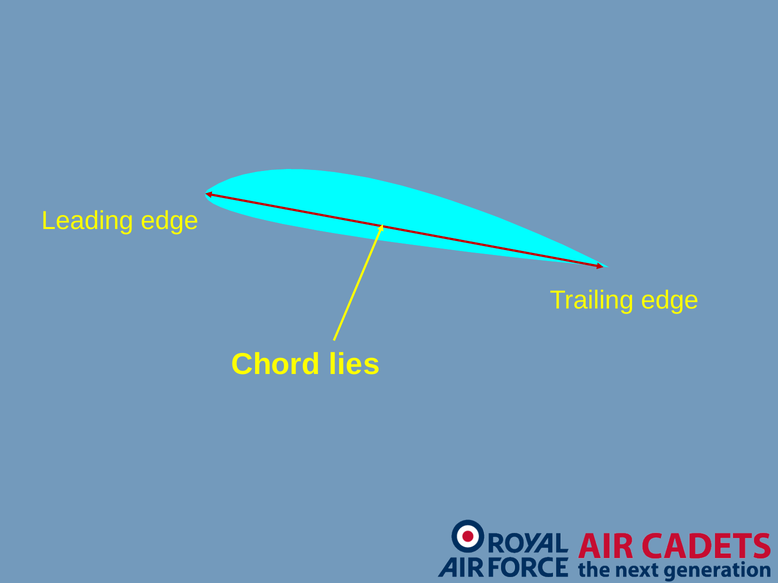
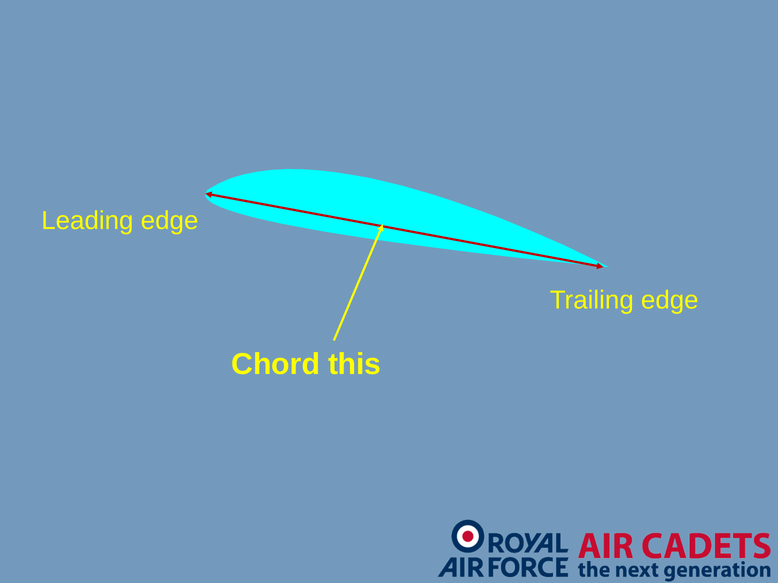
lies: lies -> this
